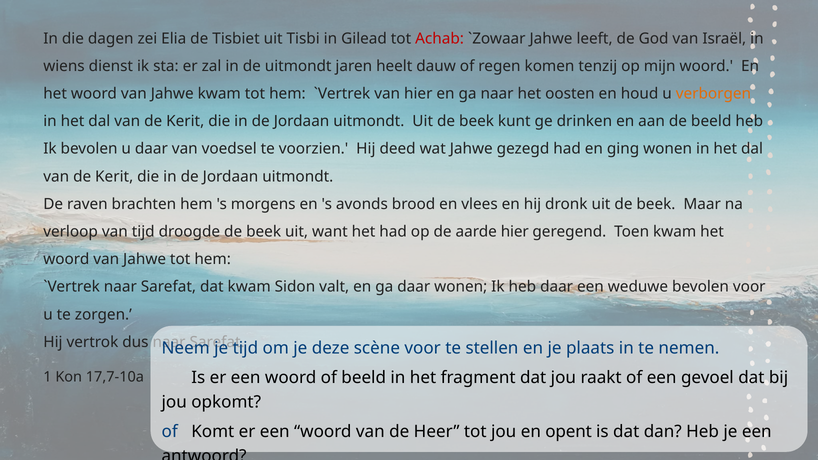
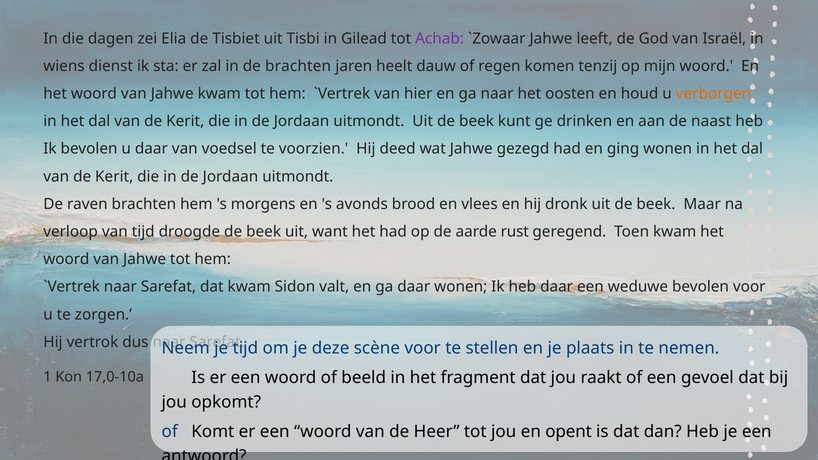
Achab colour: red -> purple
de uitmondt: uitmondt -> brachten
de beeld: beeld -> naast
aarde hier: hier -> rust
17,7-10a: 17,7-10a -> 17,0-10a
